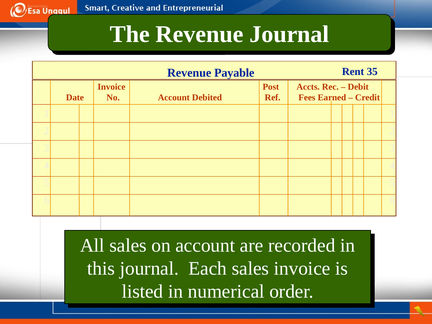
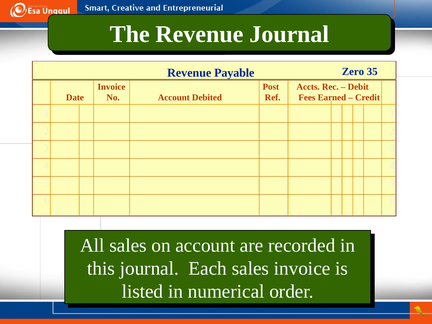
Rent: Rent -> Zero
